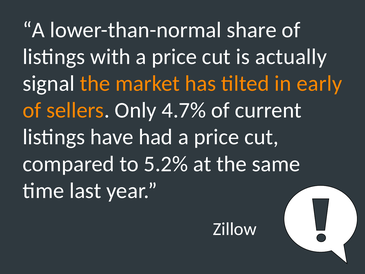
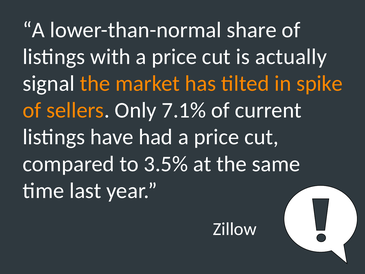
early: early -> spike
4.7%: 4.7% -> 7.1%
5.2%: 5.2% -> 3.5%
